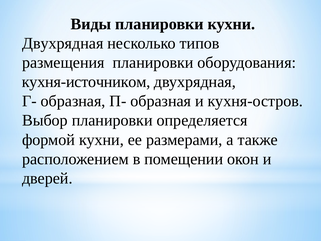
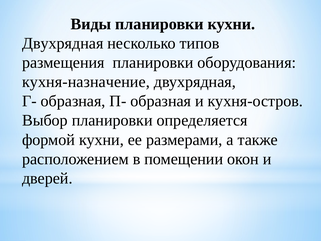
кухня-источником: кухня-источником -> кухня-назначение
